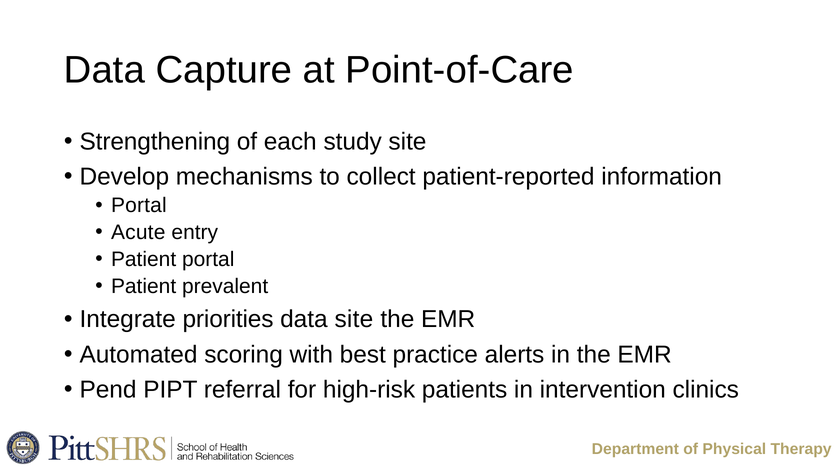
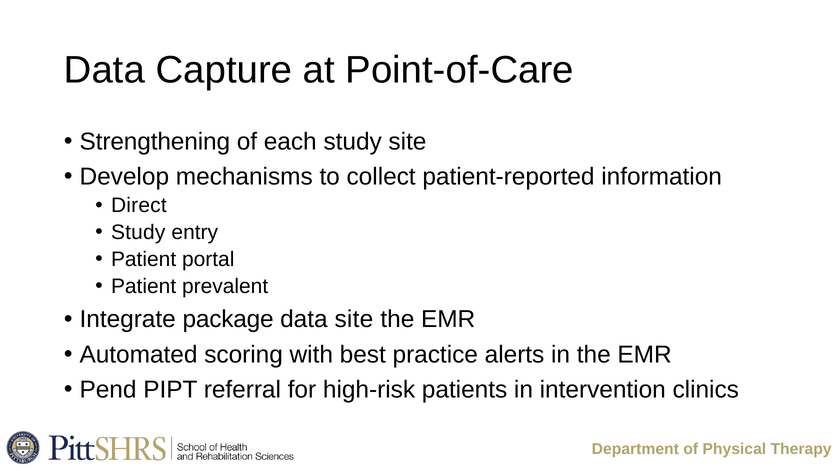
Portal at (139, 206): Portal -> Direct
Acute at (138, 233): Acute -> Study
priorities: priorities -> package
